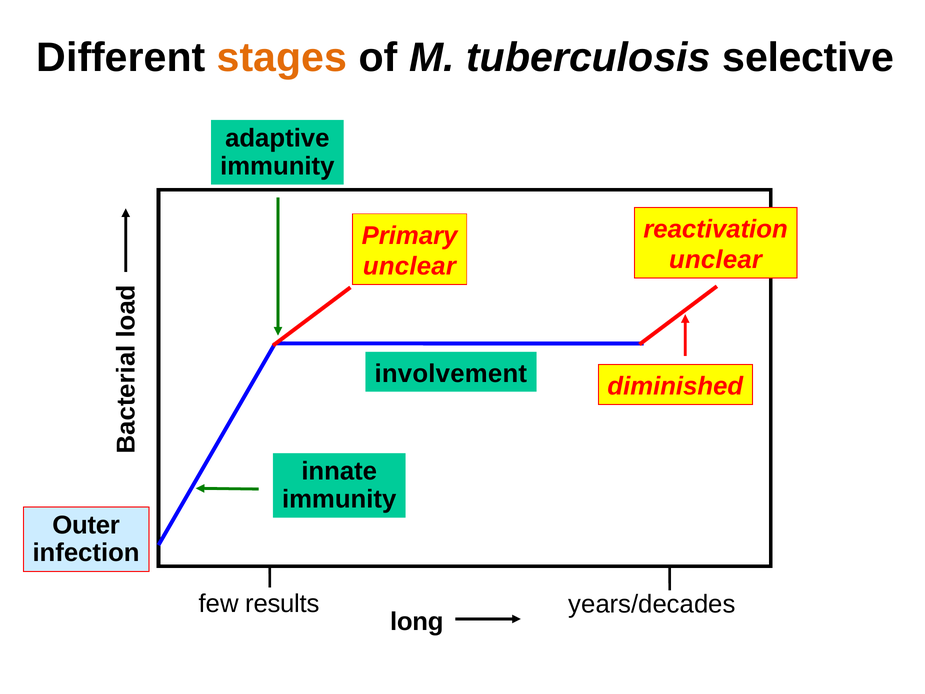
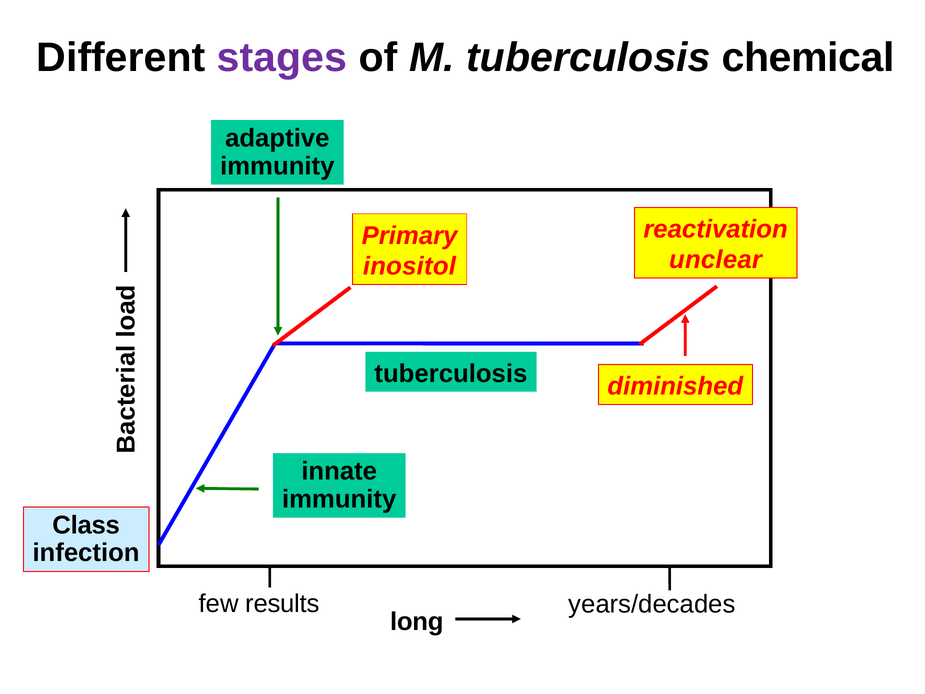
stages colour: orange -> purple
selective: selective -> chemical
unclear at (409, 266): unclear -> inositol
involvement at (451, 373): involvement -> tuberculosis
Outer: Outer -> Class
